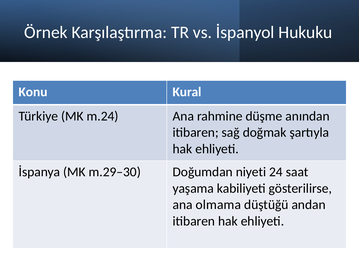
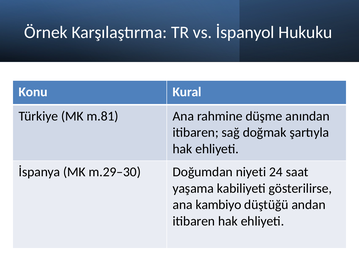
m.24: m.24 -> m.81
olmama: olmama -> kambiyo
